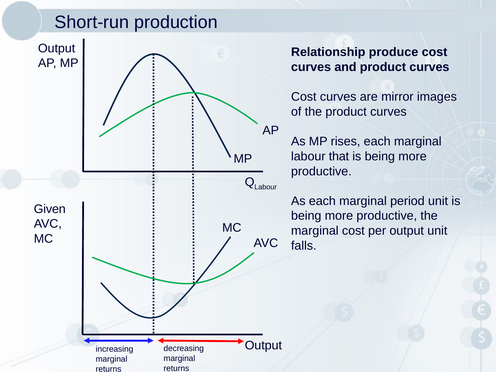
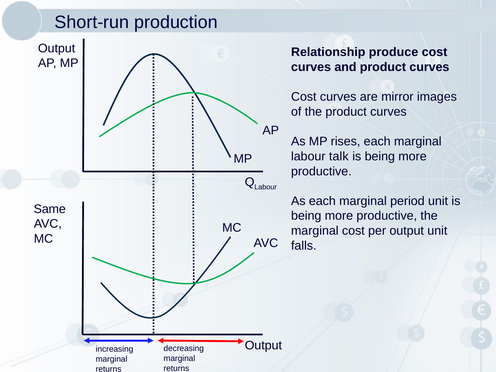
that: that -> talk
Given: Given -> Same
